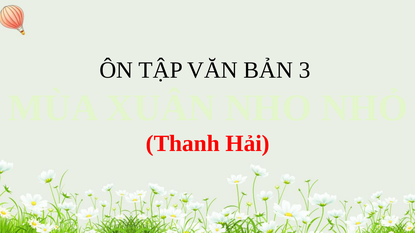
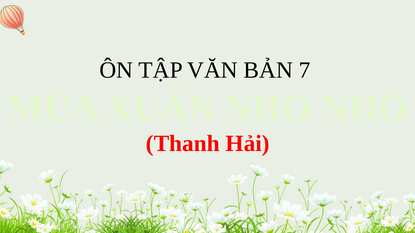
3: 3 -> 7
